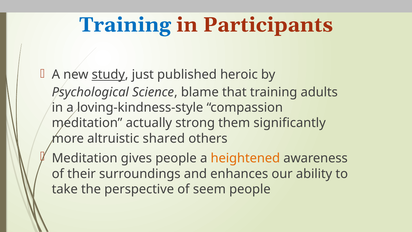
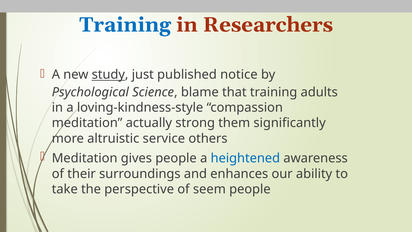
Participants: Participants -> Researchers
heroic: heroic -> notice
shared: shared -> service
heightened colour: orange -> blue
